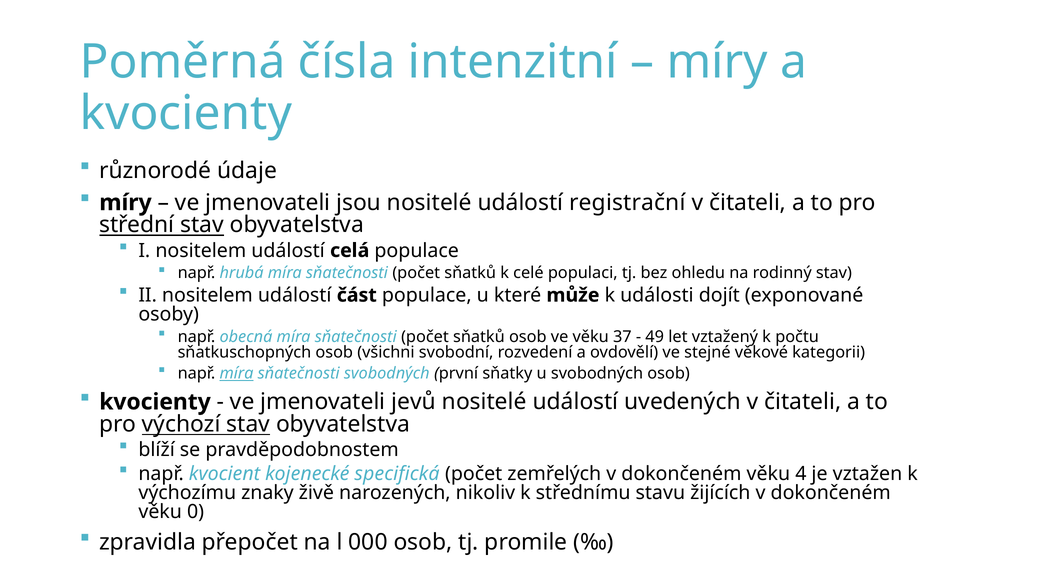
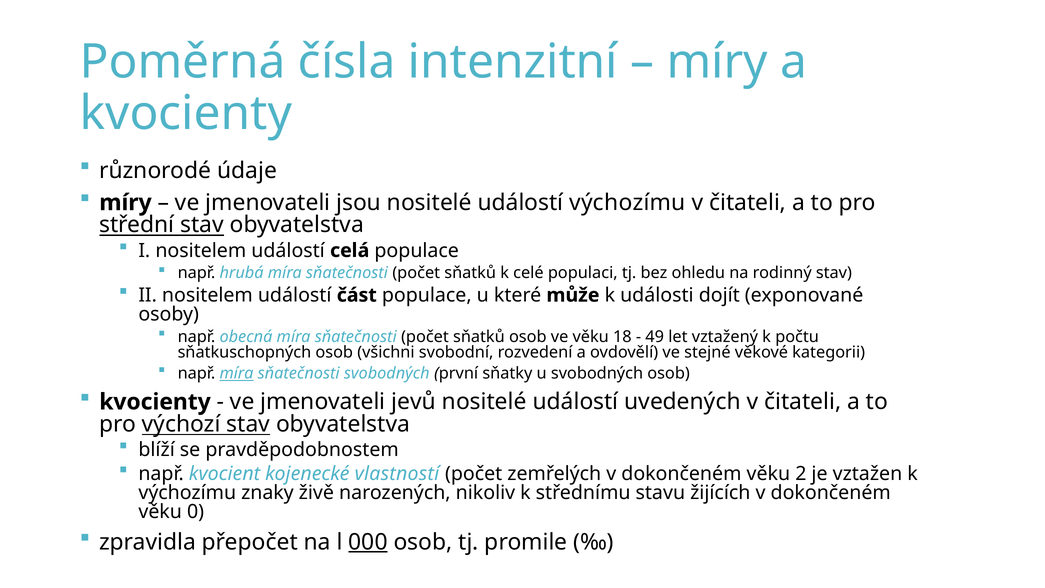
událostí registrační: registrační -> výchozímu
37: 37 -> 18
specifická: specifická -> vlastností
4: 4 -> 2
000 underline: none -> present
